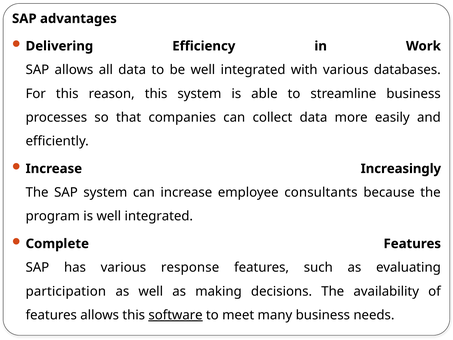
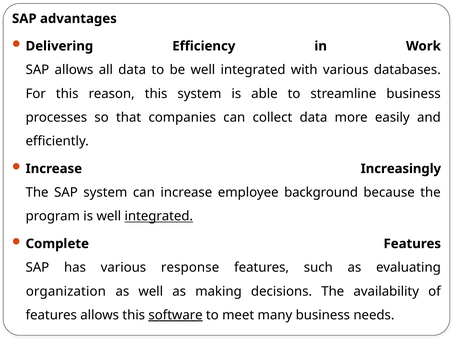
consultants: consultants -> background
integrated at (159, 216) underline: none -> present
participation: participation -> organization
